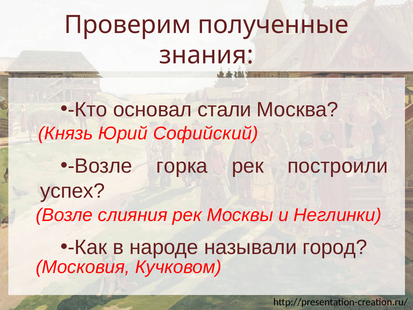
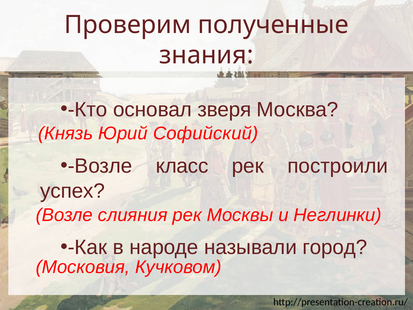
стали: стали -> зверя
горка: горка -> класс
